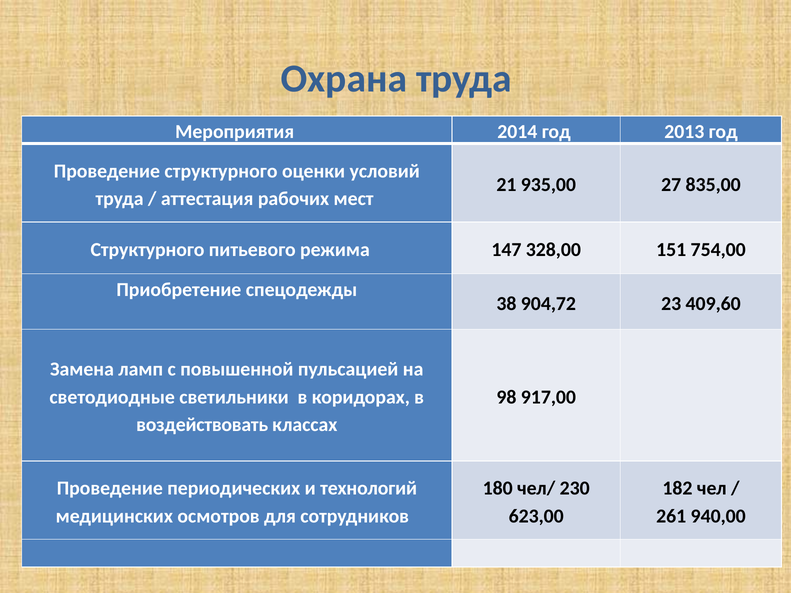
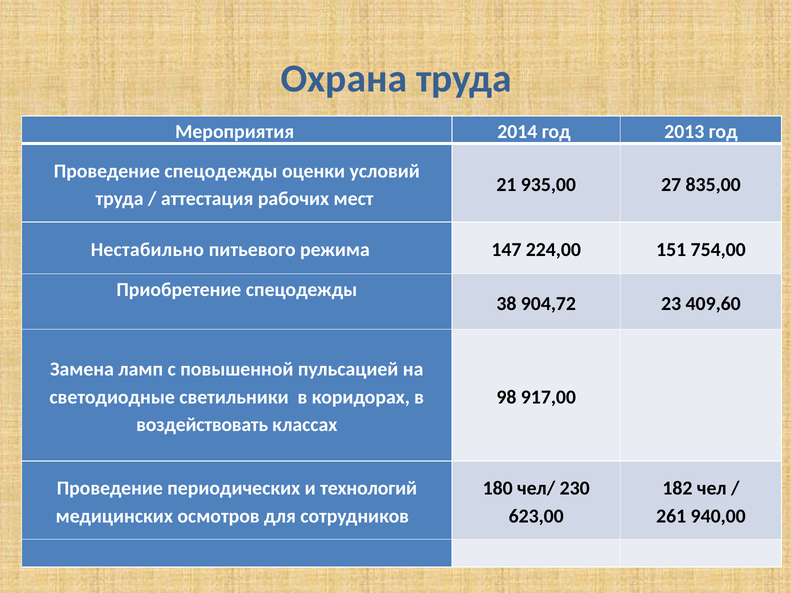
Проведение структурного: структурного -> спецодежды
Структурного at (147, 250): Структурного -> Нестабильно
328,00: 328,00 -> 224,00
